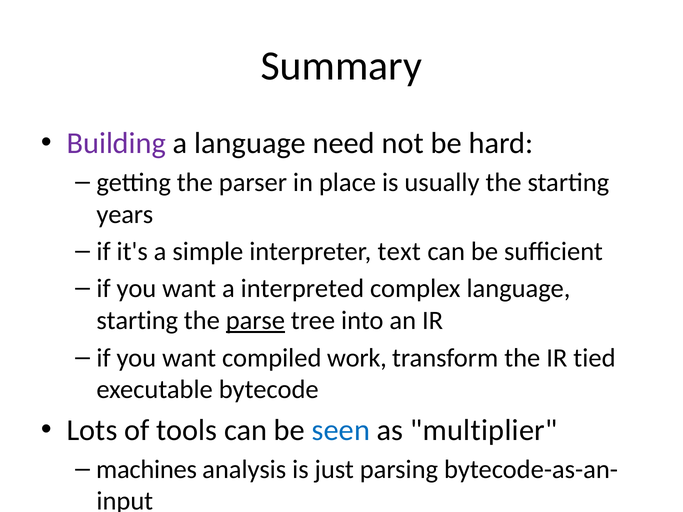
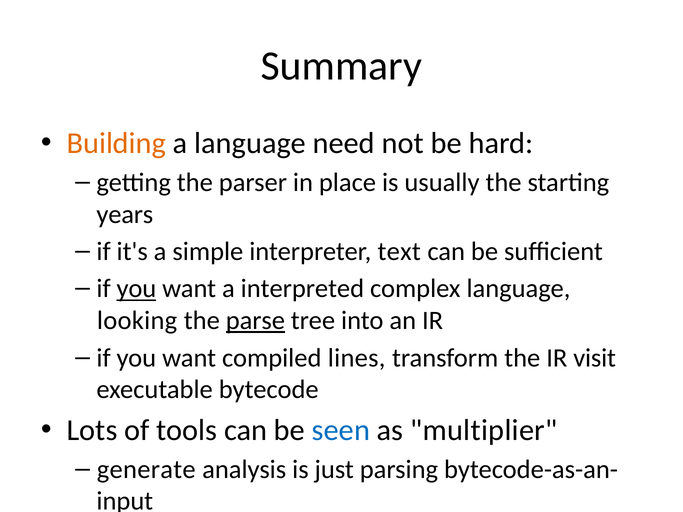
Building colour: purple -> orange
you at (136, 289) underline: none -> present
starting at (137, 321): starting -> looking
work: work -> lines
tied: tied -> visit
machines: machines -> generate
